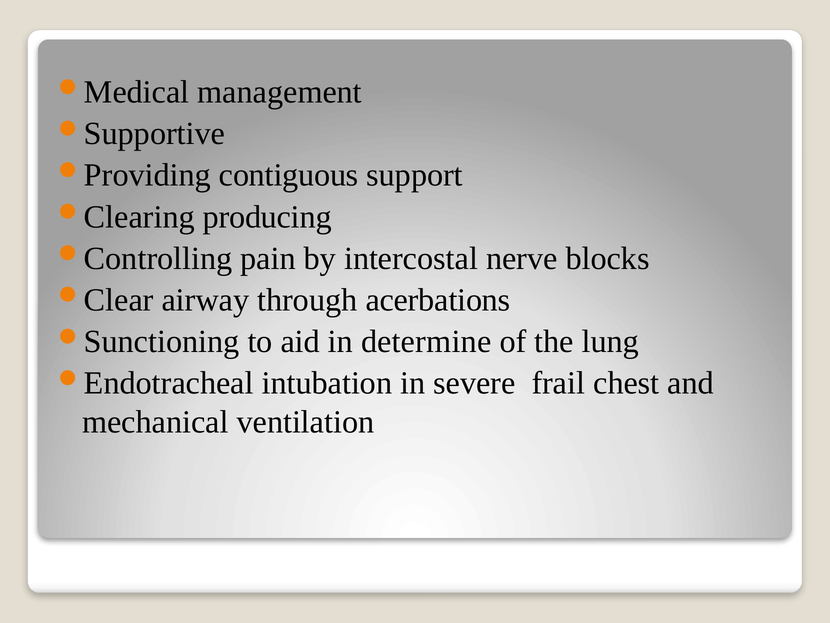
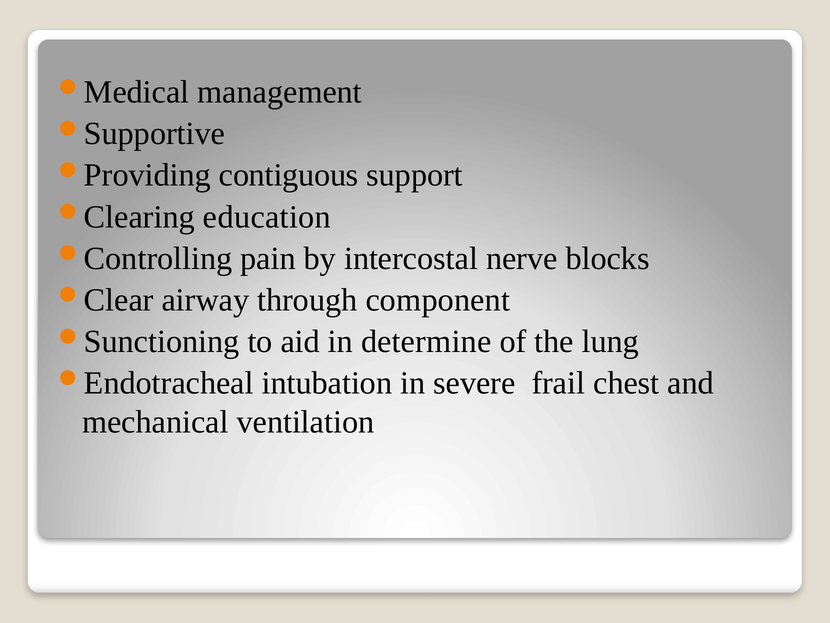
producing: producing -> education
acerbations: acerbations -> component
